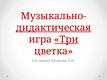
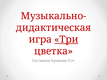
дидактическая underline: present -> none
